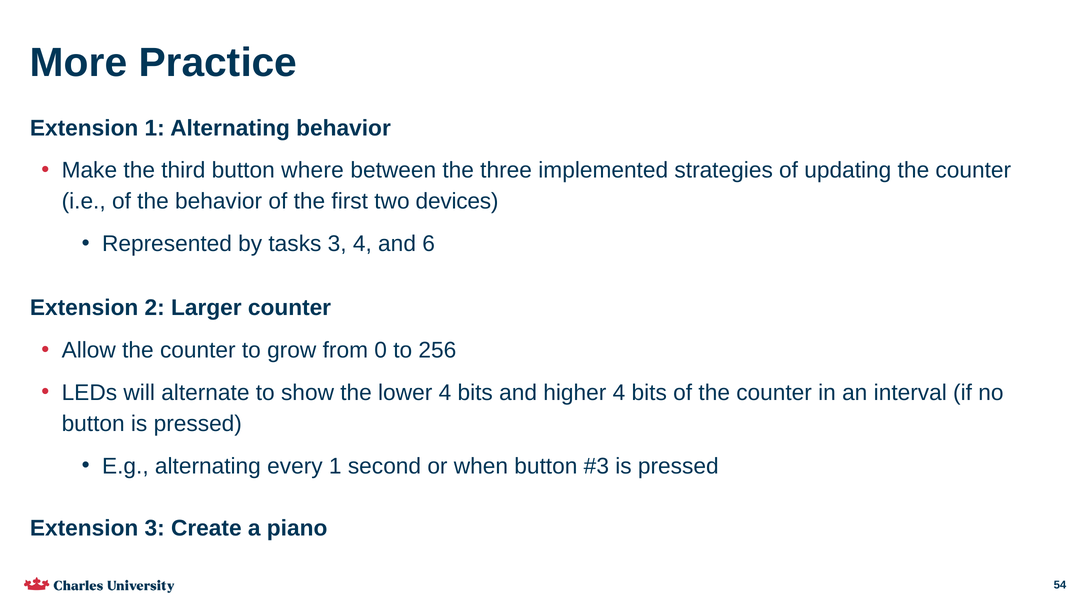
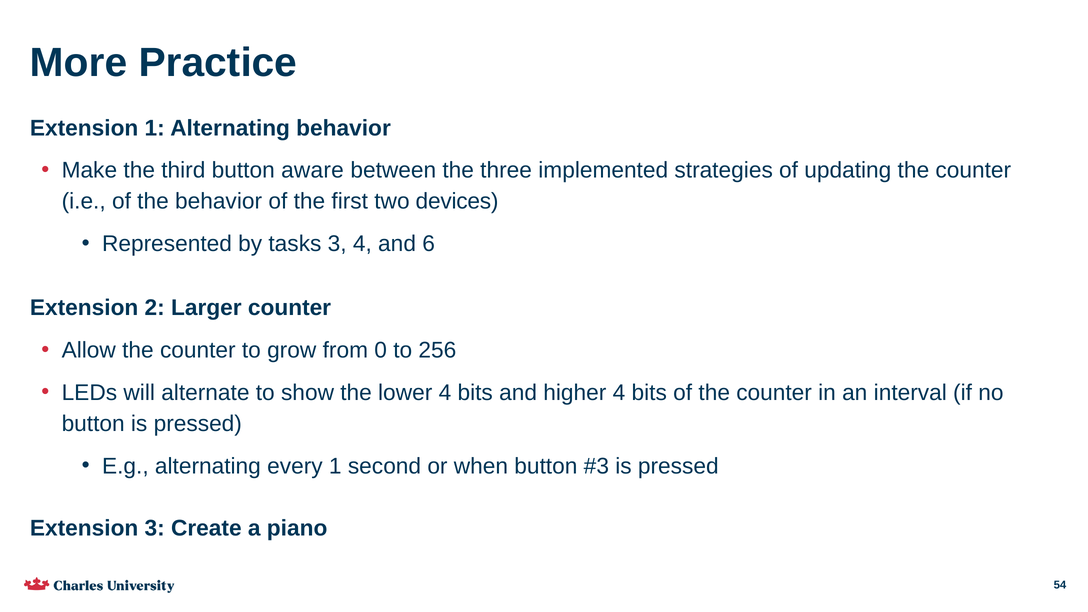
where: where -> aware
